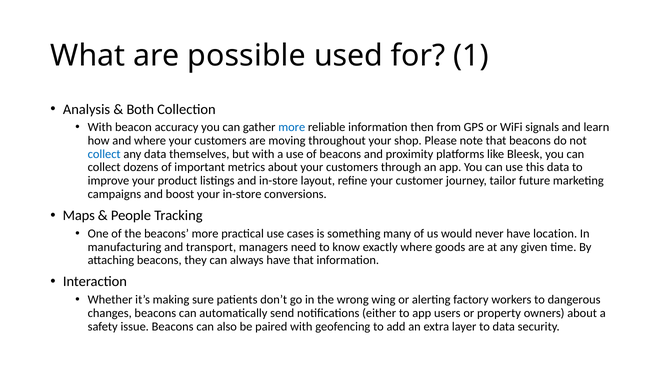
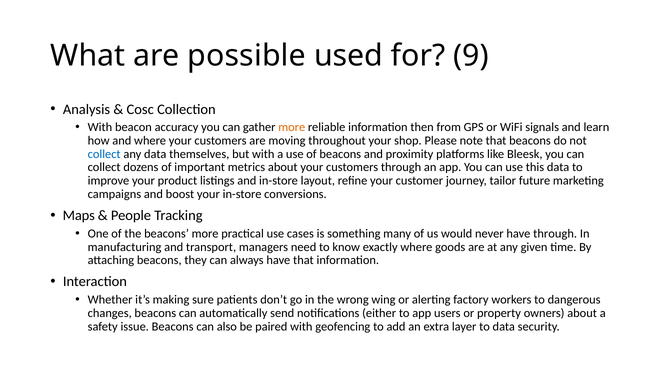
1: 1 -> 9
Both: Both -> Cosc
more at (292, 127) colour: blue -> orange
have location: location -> through
